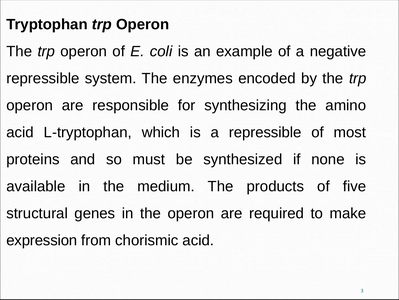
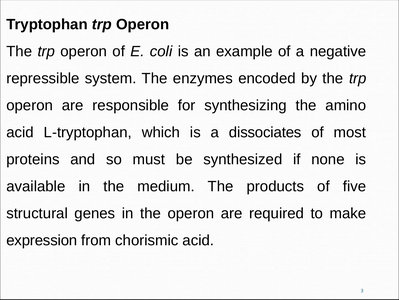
a repressible: repressible -> dissociates
